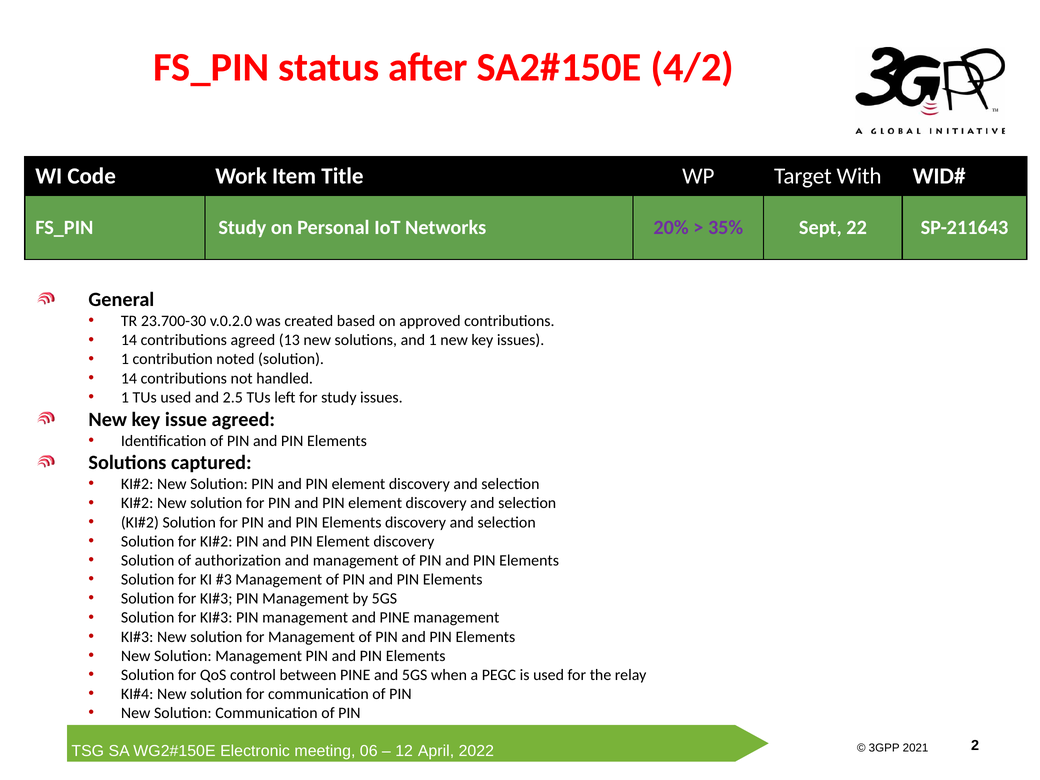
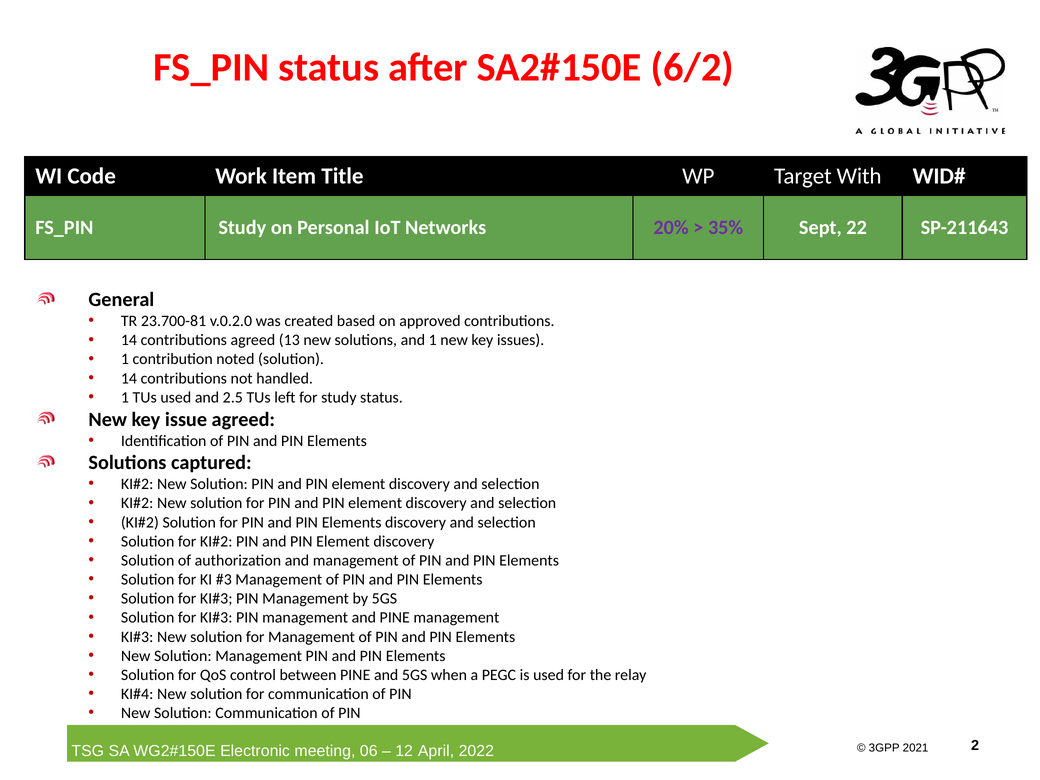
4/2: 4/2 -> 6/2
23.700-30: 23.700-30 -> 23.700-81
study issues: issues -> status
